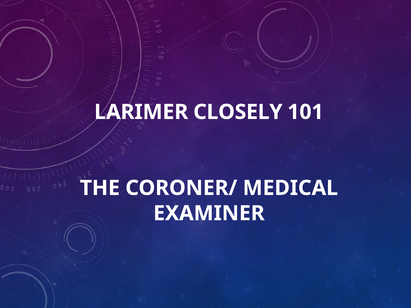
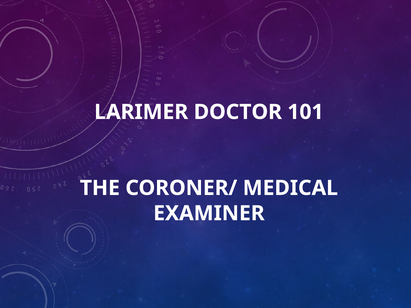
CLOSELY: CLOSELY -> DOCTOR
